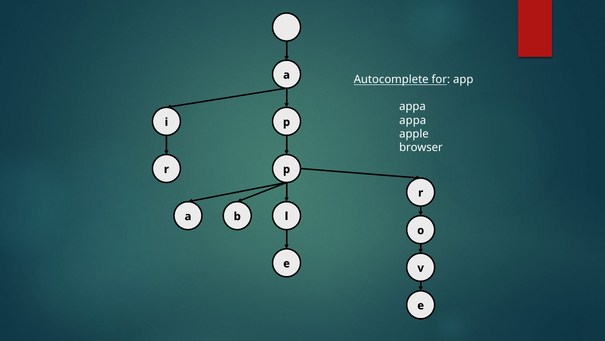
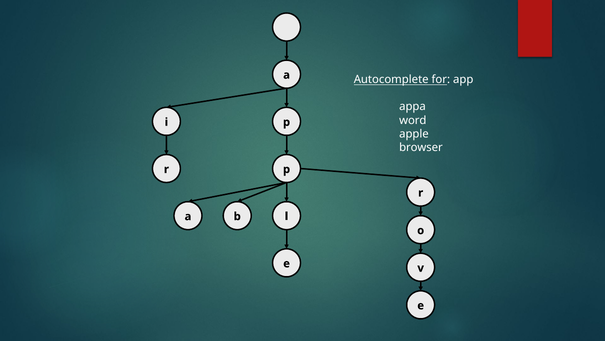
appa at (413, 120): appa -> word
